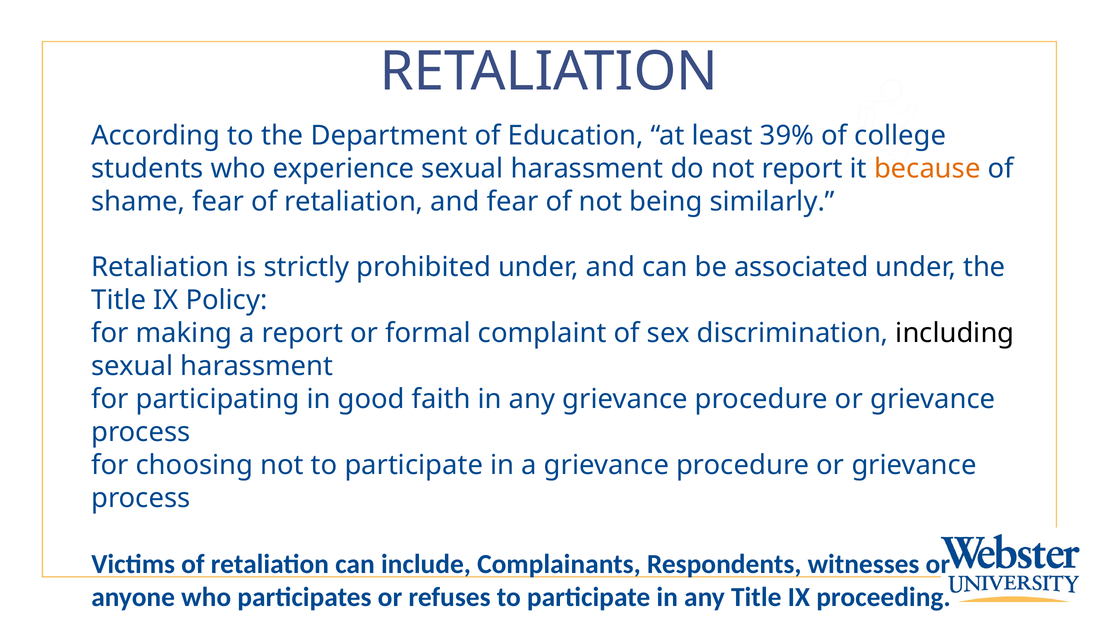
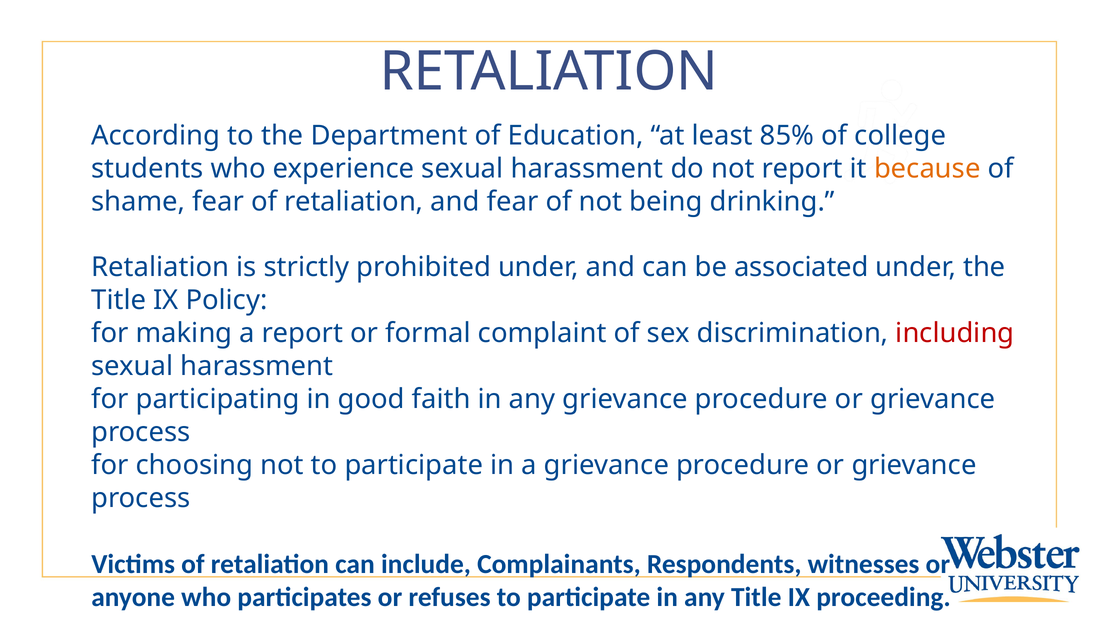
39%: 39% -> 85%
similarly: similarly -> drinking
including colour: black -> red
